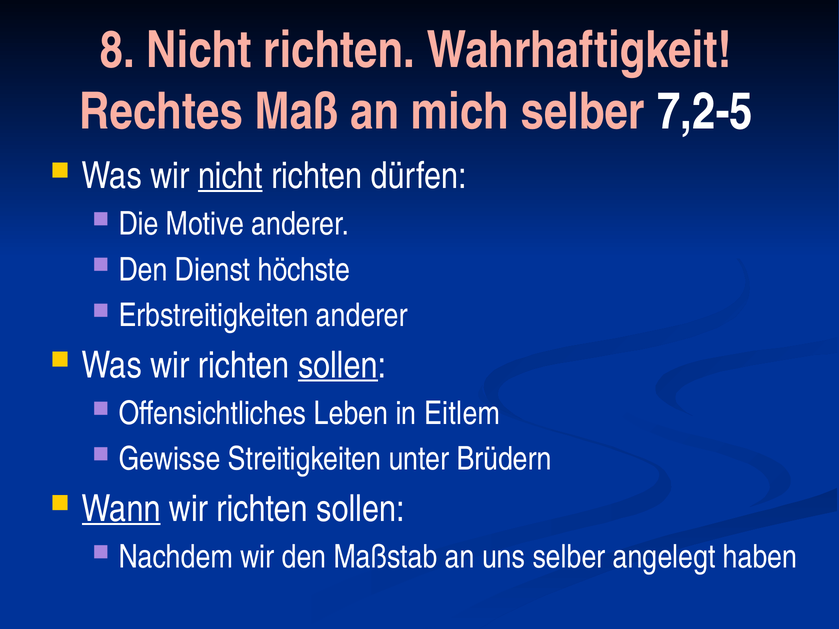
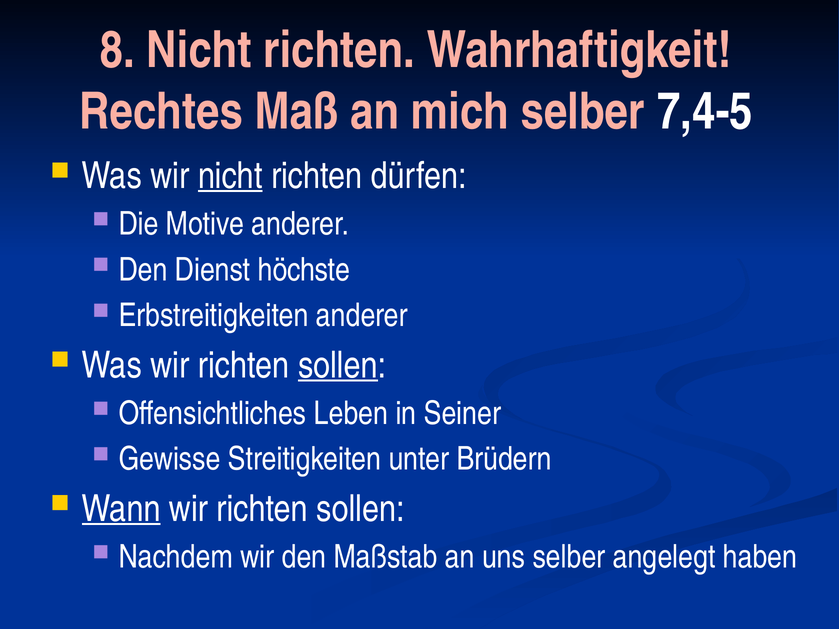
7,2-5: 7,2-5 -> 7,4-5
Eitlem: Eitlem -> Seiner
